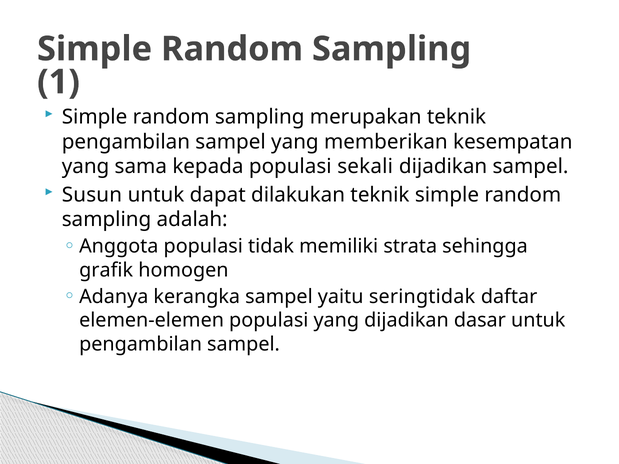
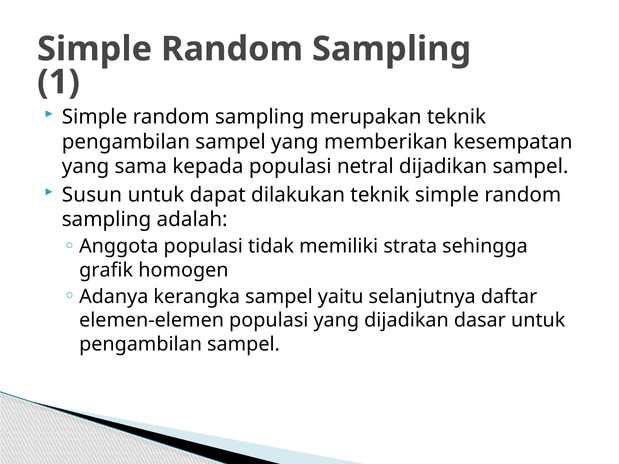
sekali: sekali -> netral
seringtidak: seringtidak -> selanjutnya
